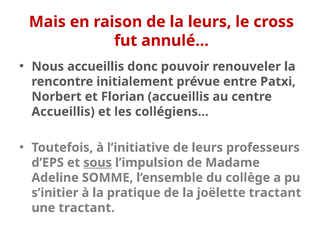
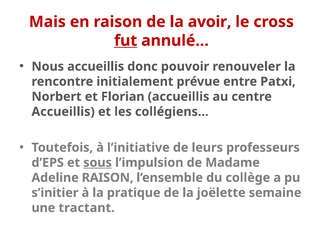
la leurs: leurs -> avoir
fut underline: none -> present
Adeline SOMME: SOMME -> RAISON
joëlette tractant: tractant -> semaine
